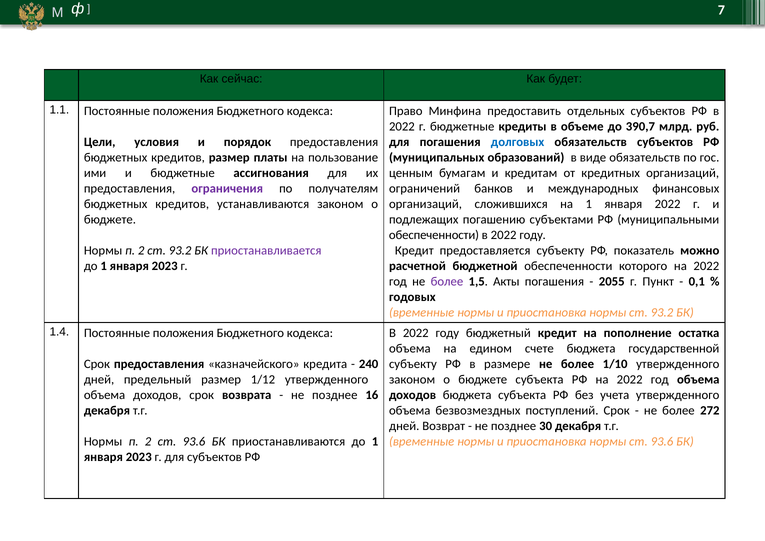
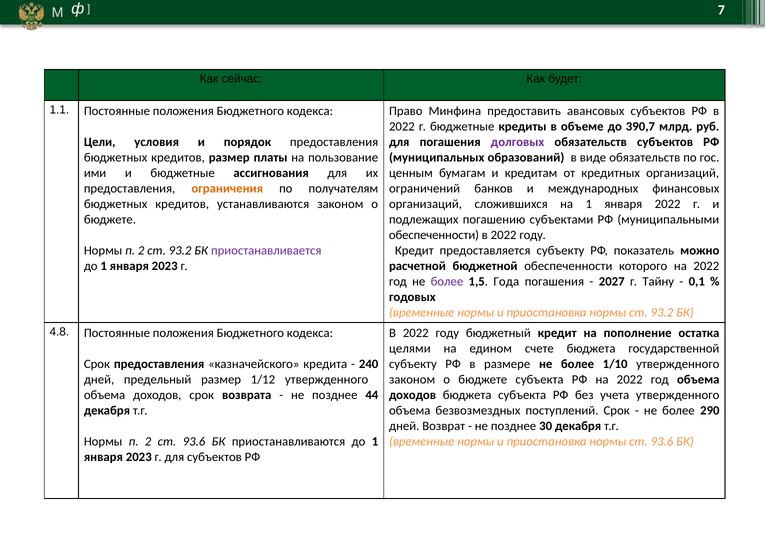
отдельных: отдельных -> авансовых
долговых colour: blue -> purple
ограничения colour: purple -> orange
Акты: Акты -> Года
2055: 2055 -> 2027
Пункт: Пункт -> Тайну
1.4: 1.4 -> 4.8
объема at (410, 349): объема -> целями
16: 16 -> 44
272: 272 -> 290
